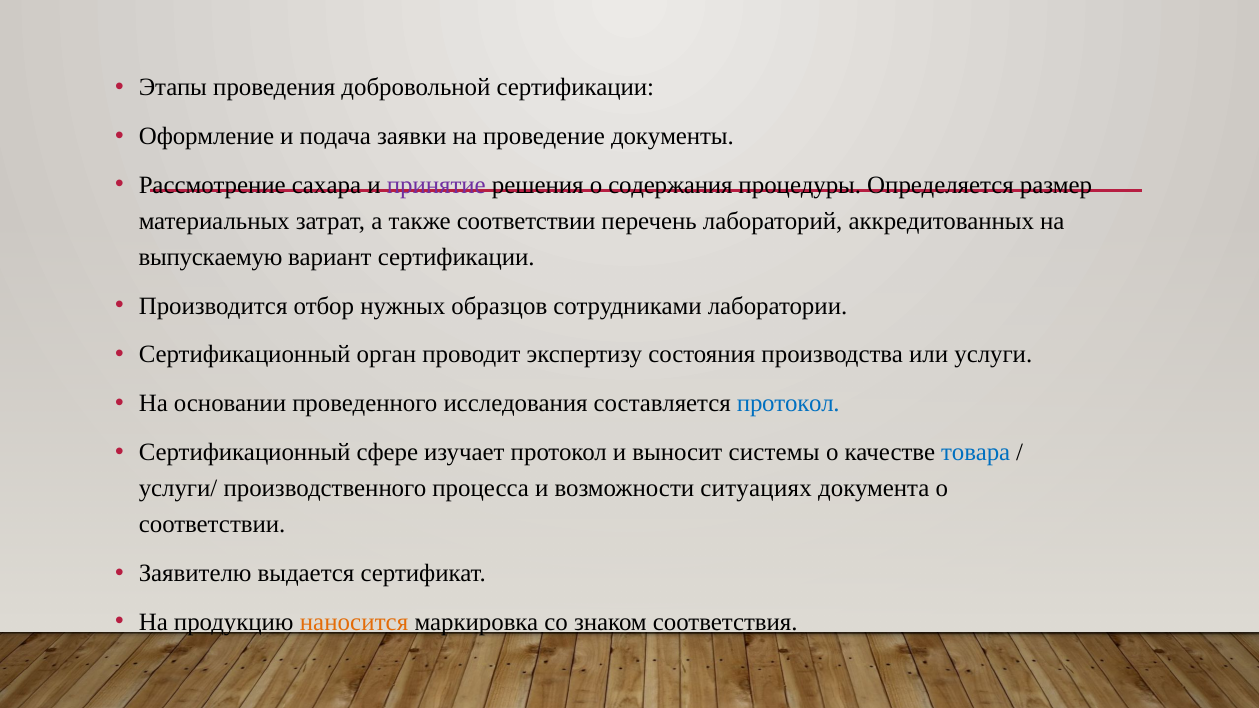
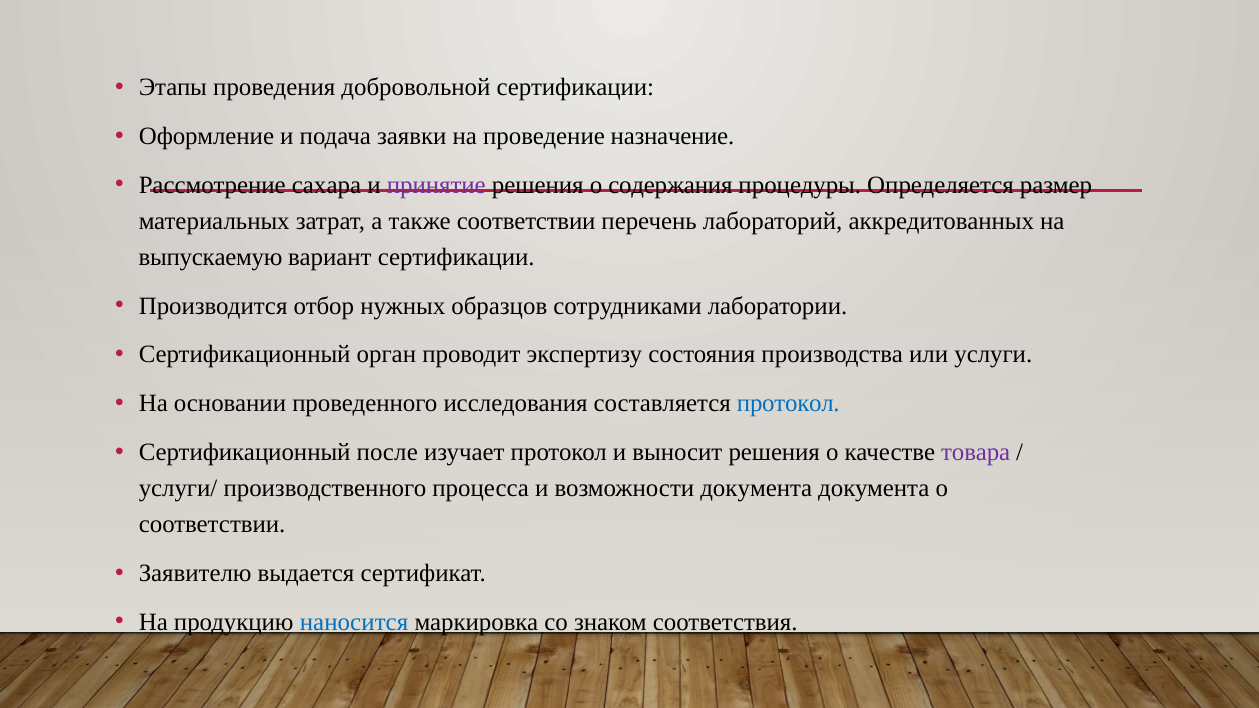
документы: документы -> назначение
сфере: сфере -> после
выносит системы: системы -> решения
товара colour: blue -> purple
возможности ситуациях: ситуациях -> документа
наносится colour: orange -> blue
